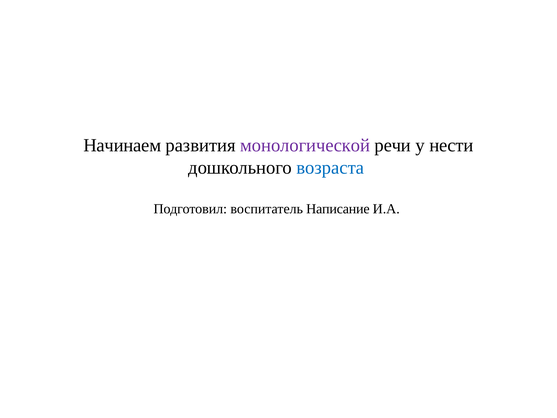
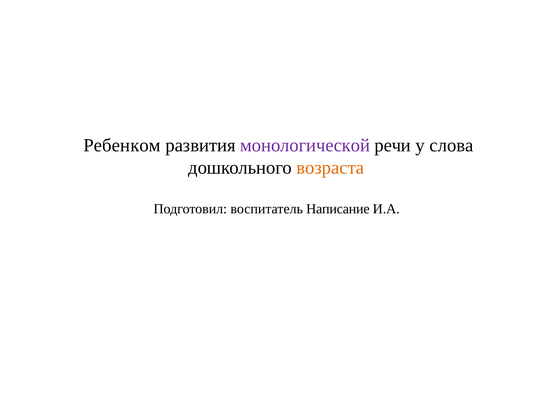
Начинаем: Начинаем -> Ребенком
нести: нести -> слова
возраста colour: blue -> orange
